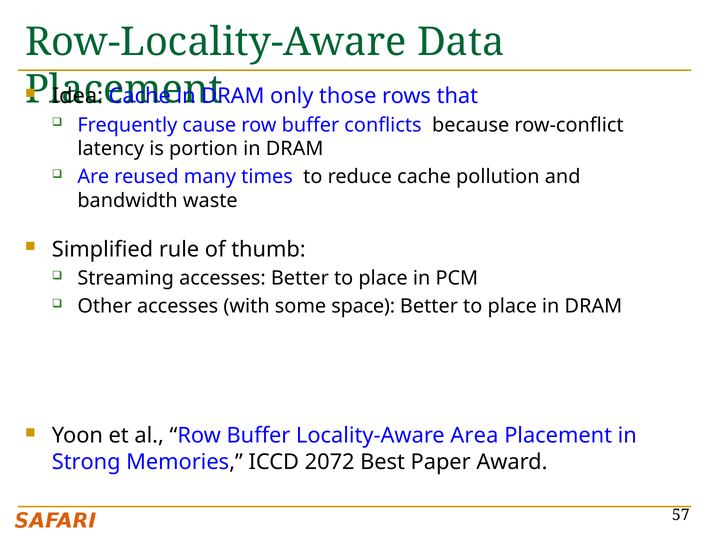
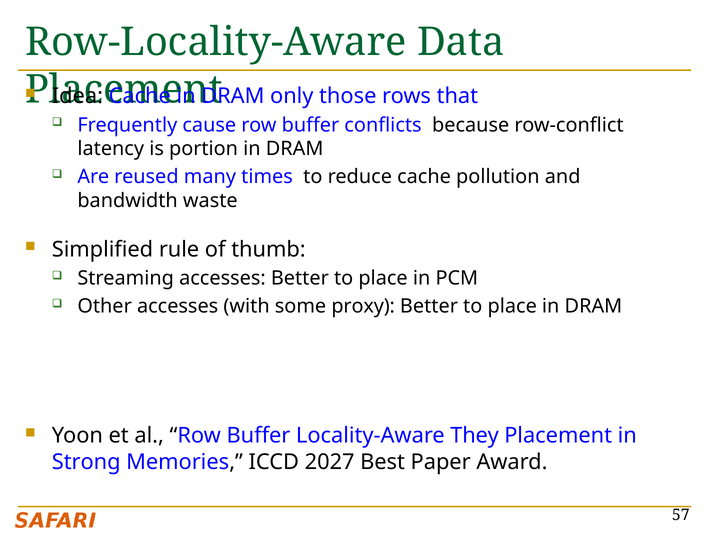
space: space -> proxy
Area: Area -> They
2072: 2072 -> 2027
